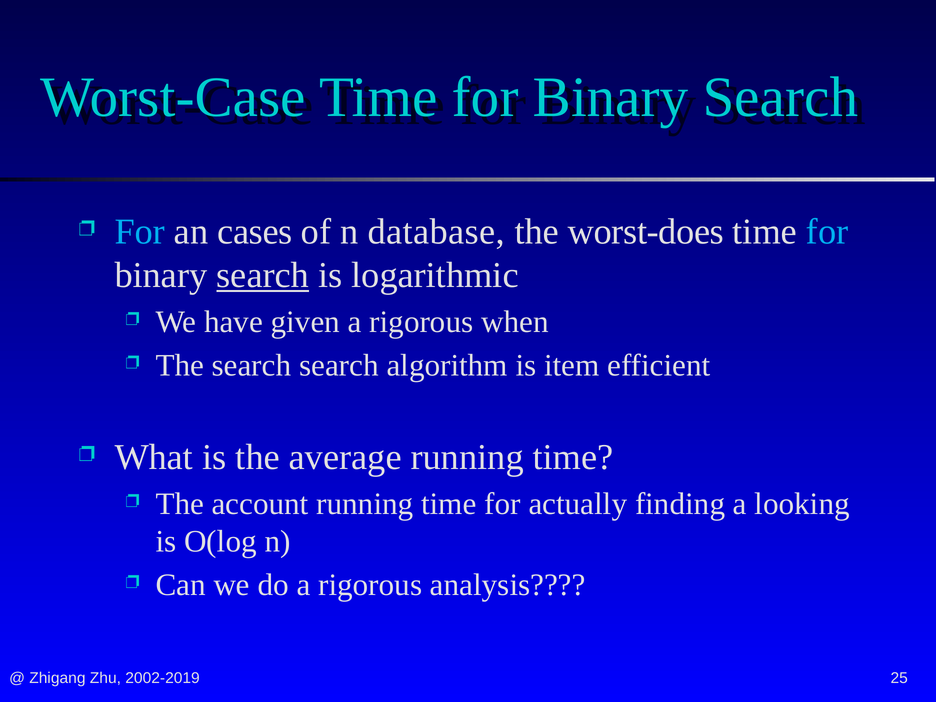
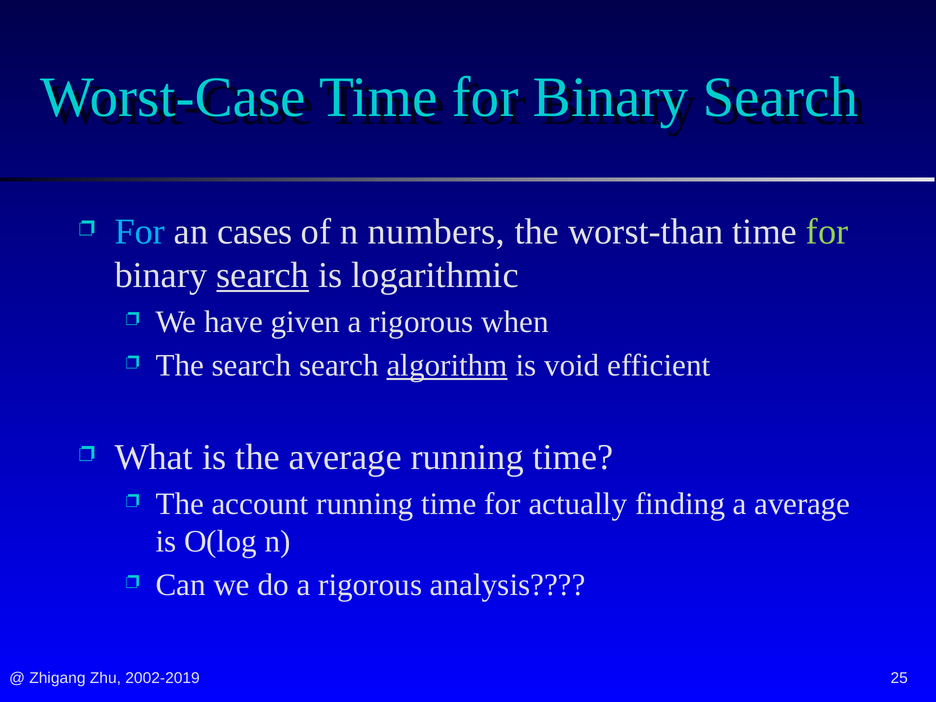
database: database -> numbers
worst-does: worst-does -> worst-than
for at (827, 232) colour: light blue -> light green
algorithm underline: none -> present
item: item -> void
a looking: looking -> average
